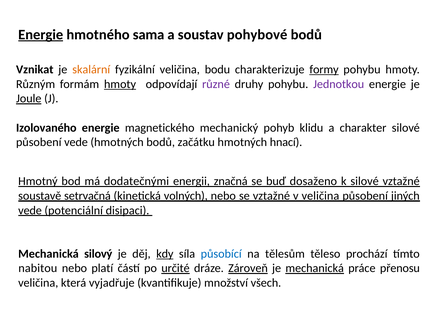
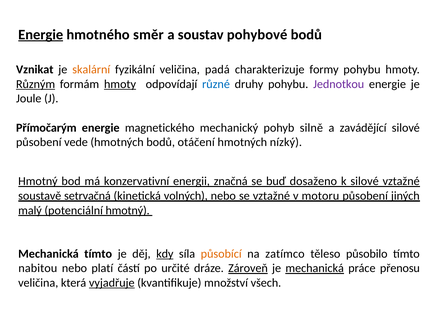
sama: sama -> směr
bodu: bodu -> padá
formy underline: present -> none
Různým underline: none -> present
různé colour: purple -> blue
Joule underline: present -> none
Izolovaného: Izolovaného -> Přímočarým
klidu: klidu -> silně
charakter: charakter -> zavádějící
začátku: začátku -> otáčení
hnací: hnací -> nízký
dodatečnými: dodatečnými -> konzervativní
v veličina: veličina -> motoru
vede at (30, 210): vede -> malý
potenciální disipaci: disipaci -> hmotný
Mechanická silový: silový -> tímto
působící colour: blue -> orange
tělesům: tělesům -> zatímco
prochází: prochází -> působilo
určité underline: present -> none
vyjadřuje underline: none -> present
